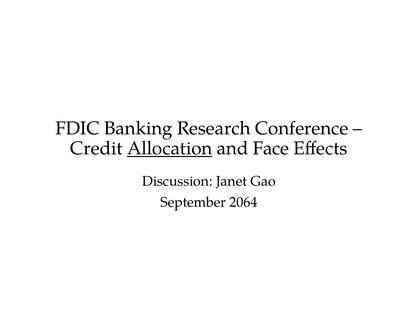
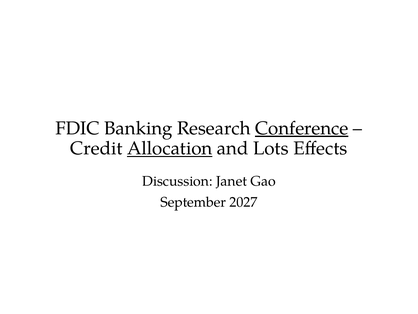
Conference underline: none -> present
Face: Face -> Lots
2064: 2064 -> 2027
